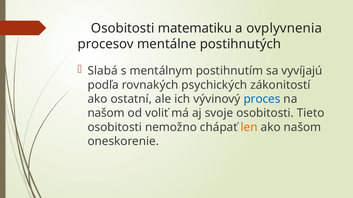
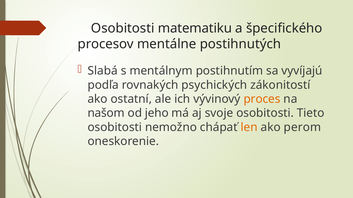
ovplyvnenia: ovplyvnenia -> špecifického
proces colour: blue -> orange
voliť: voliť -> jeho
ako našom: našom -> perom
